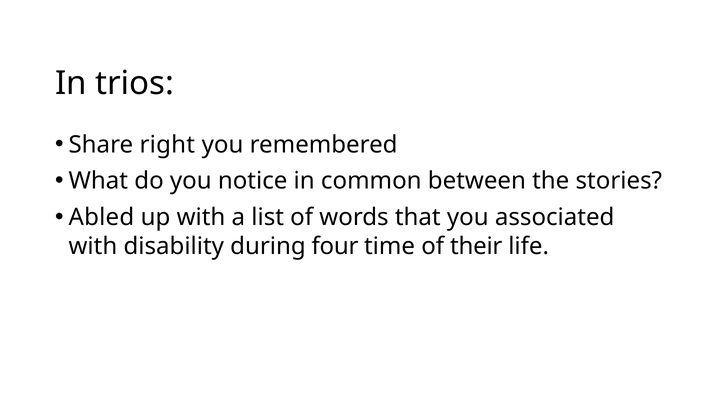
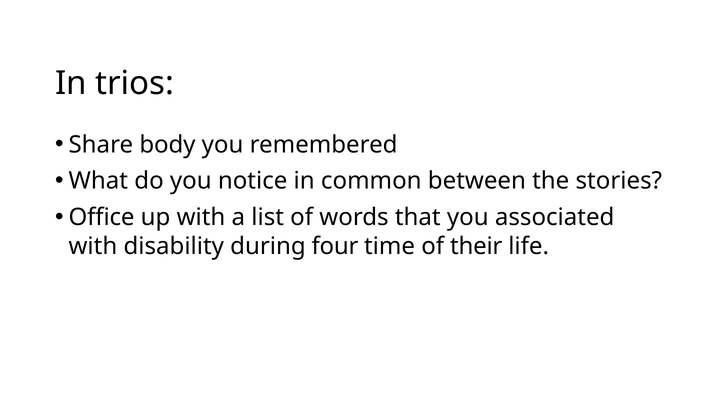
right: right -> body
Abled: Abled -> Office
